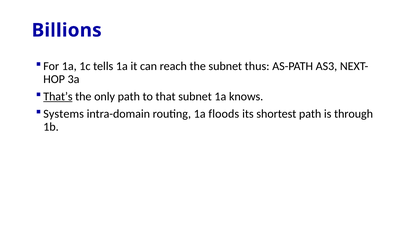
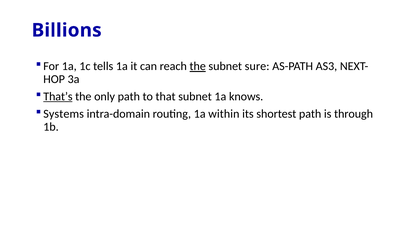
the at (198, 66) underline: none -> present
thus: thus -> sure
floods: floods -> within
